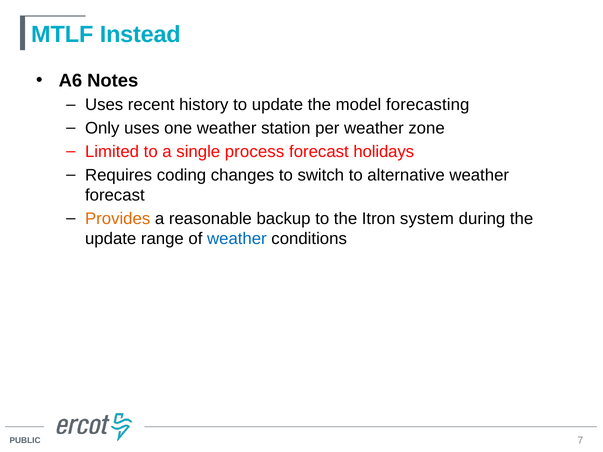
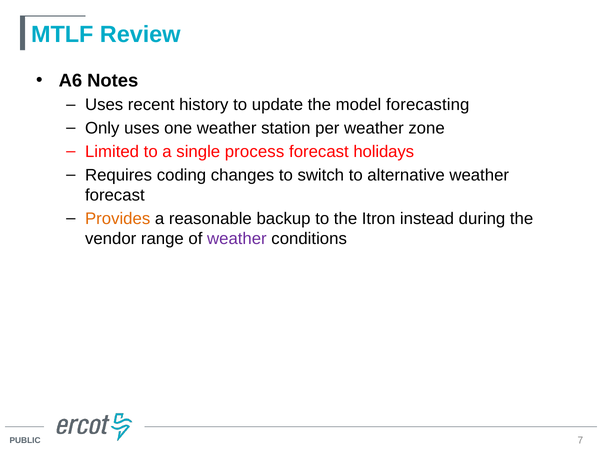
Instead: Instead -> Review
system: system -> instead
update at (111, 239): update -> vendor
weather at (237, 239) colour: blue -> purple
